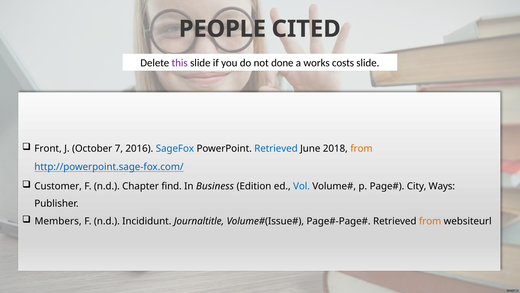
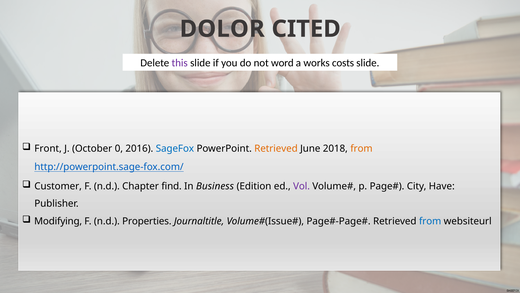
PEOPLE: PEOPLE -> DOLOR
done: done -> word
7: 7 -> 0
Retrieved at (276, 148) colour: blue -> orange
Vol colour: blue -> purple
Ways: Ways -> Have
Members: Members -> Modifying
Incididunt: Incididunt -> Properties
from at (430, 221) colour: orange -> blue
